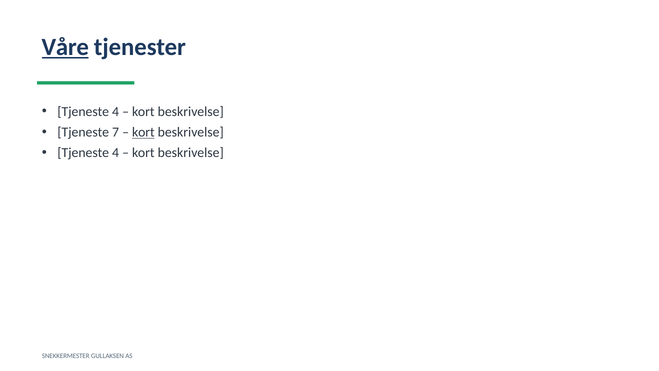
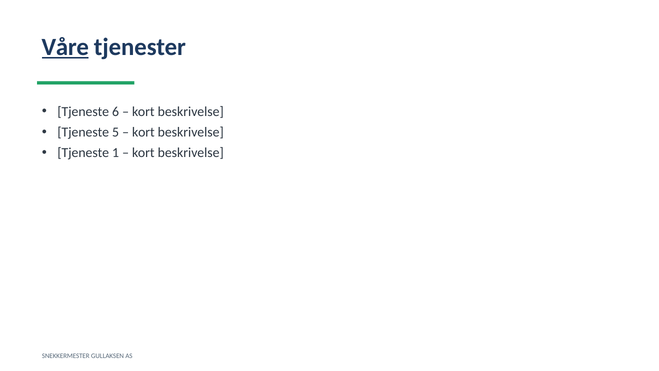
4 at (116, 112): 4 -> 6
7: 7 -> 5
kort at (143, 132) underline: present -> none
4 at (116, 153): 4 -> 1
